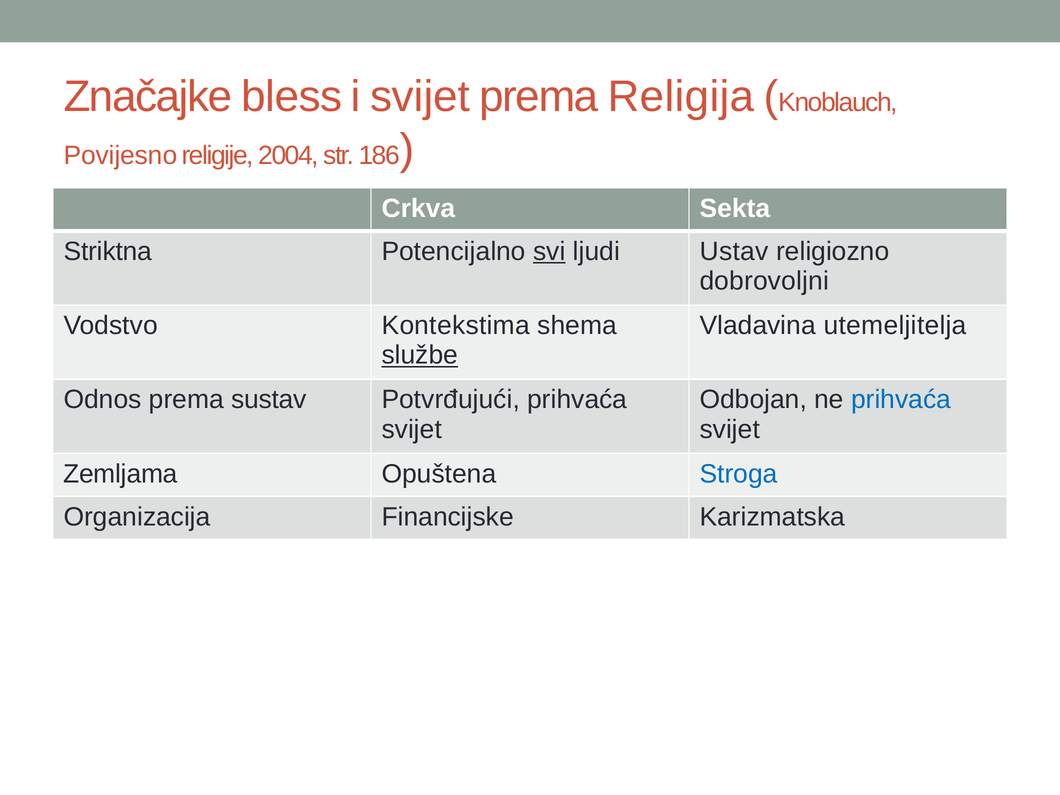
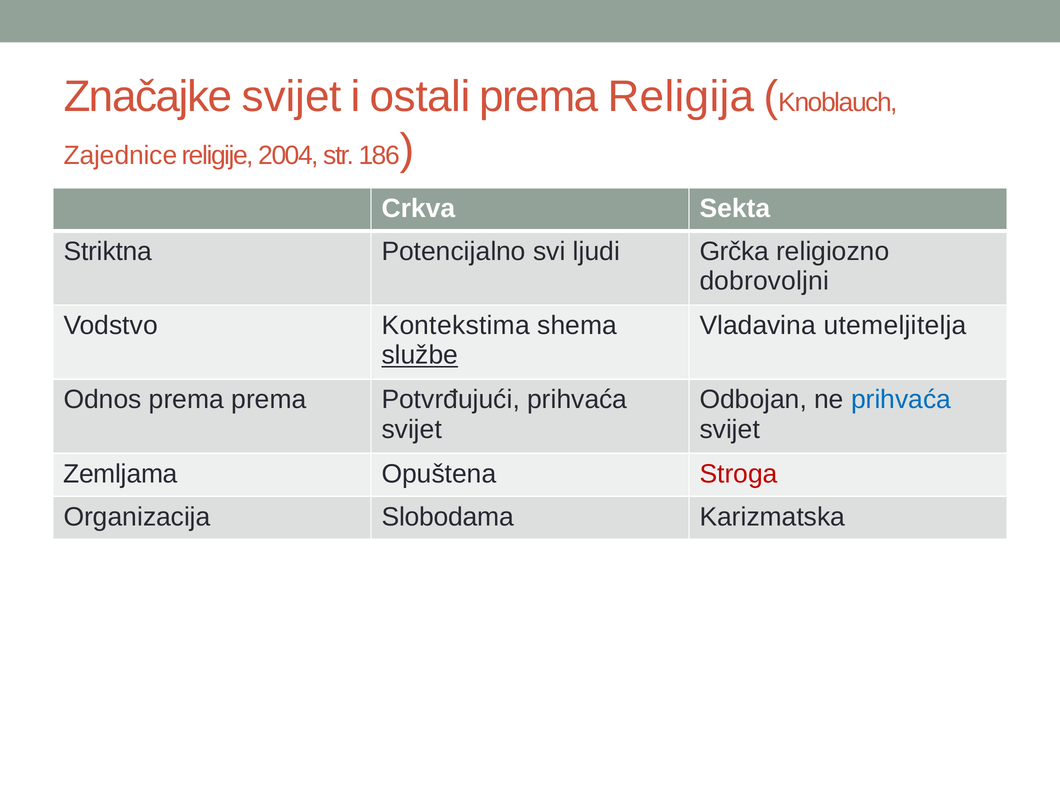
Značajke bless: bless -> svijet
i svijet: svijet -> ostali
Povijesno: Povijesno -> Zajednice
svi underline: present -> none
Ustav: Ustav -> Grčka
prema sustav: sustav -> prema
Stroga colour: blue -> red
Financijske: Financijske -> Slobodama
